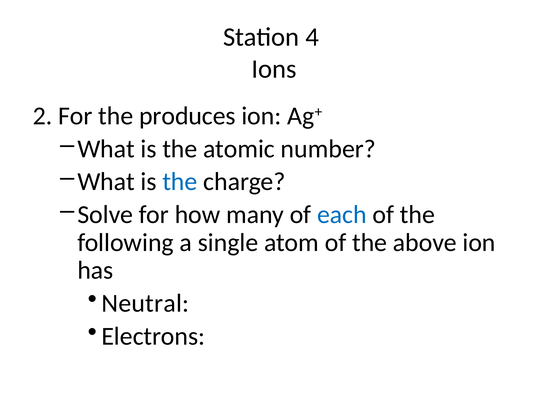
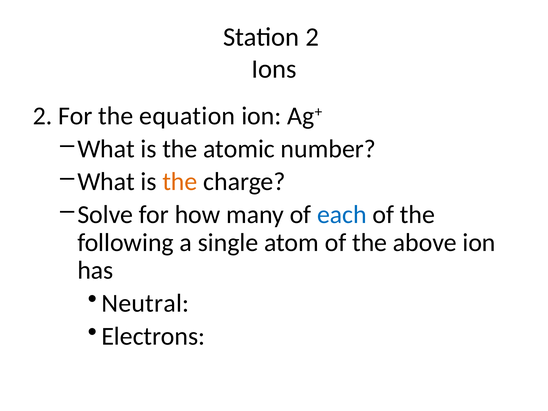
Station 4: 4 -> 2
produces: produces -> equation
the at (180, 182) colour: blue -> orange
